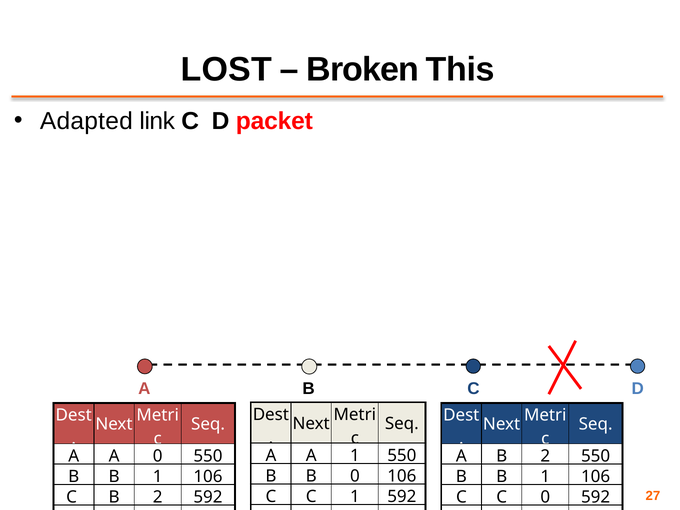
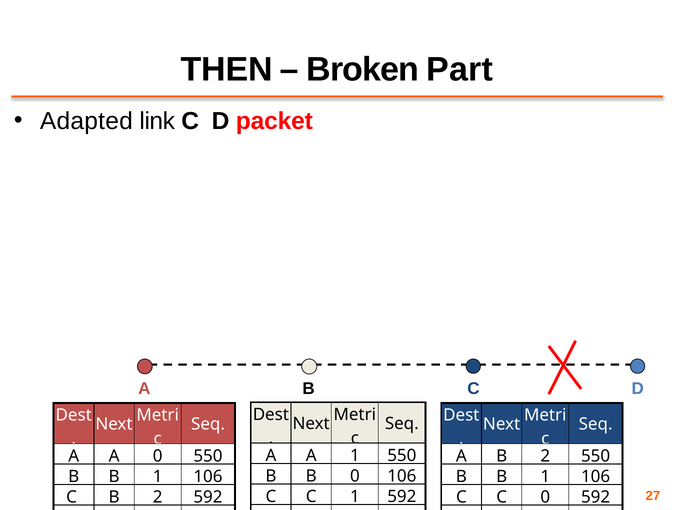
LOST: LOST -> THEN
This: This -> Part
